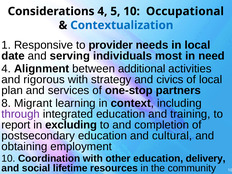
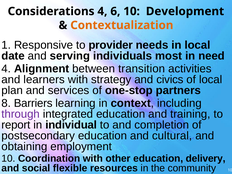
5: 5 -> 6
Occupational: Occupational -> Development
Contextualization colour: blue -> orange
additional: additional -> transition
rigorous: rigorous -> learners
Migrant: Migrant -> Barriers
excluding: excluding -> individual
lifetime: lifetime -> flexible
